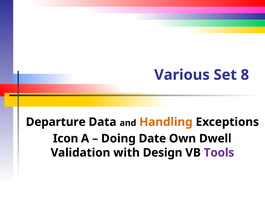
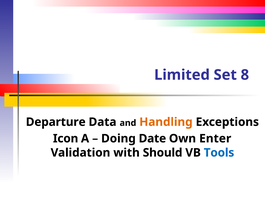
Various: Various -> Limited
Dwell: Dwell -> Enter
Design: Design -> Should
Tools colour: purple -> blue
